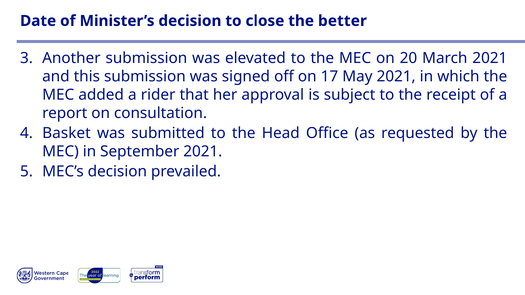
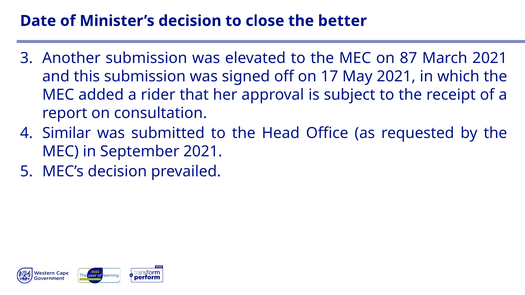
20: 20 -> 87
Basket: Basket -> Similar
